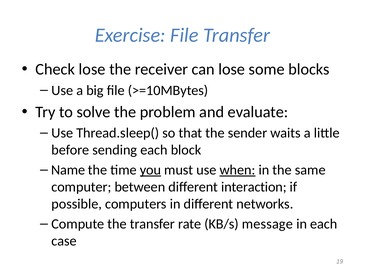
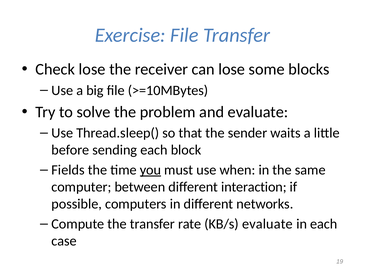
Name: Name -> Fields
when underline: present -> none
KB/s message: message -> evaluate
